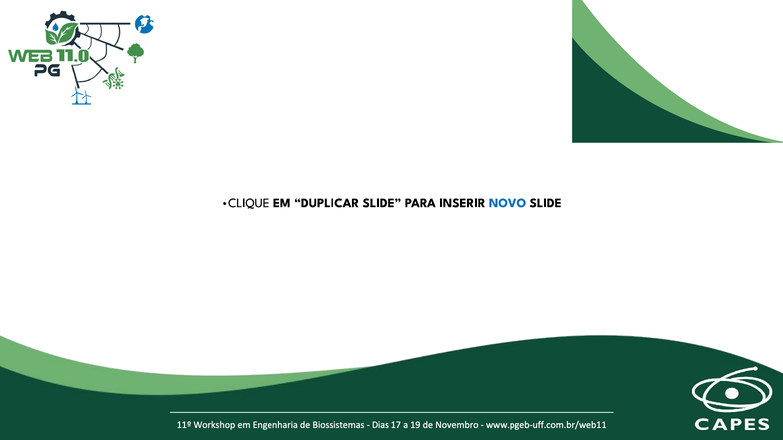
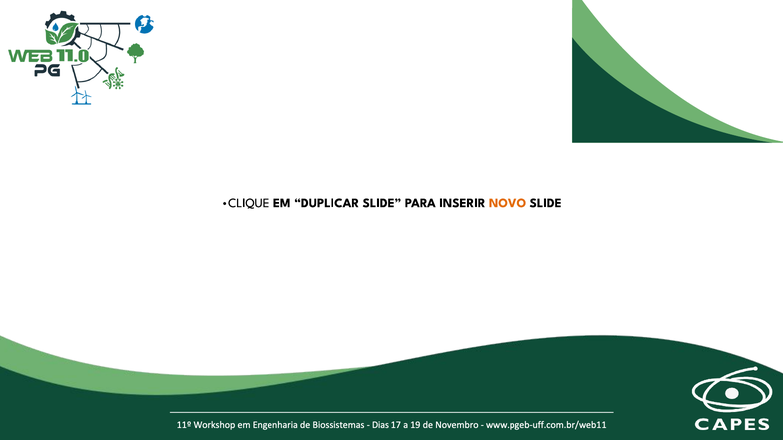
NOVO colour: blue -> orange
